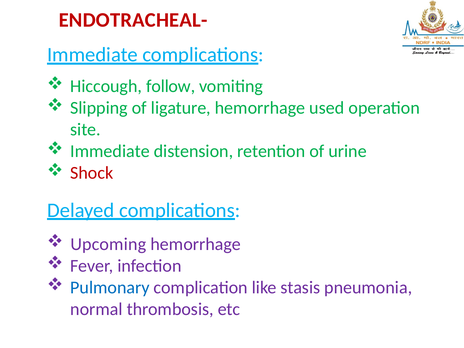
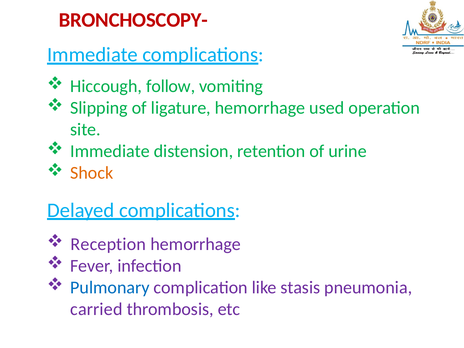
ENDOTRACHEAL-: ENDOTRACHEAL- -> BRONCHOSCOPY-
Shock colour: red -> orange
Upcoming: Upcoming -> Reception
normal: normal -> carried
